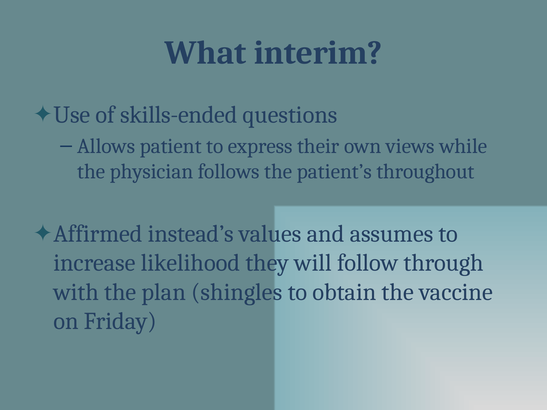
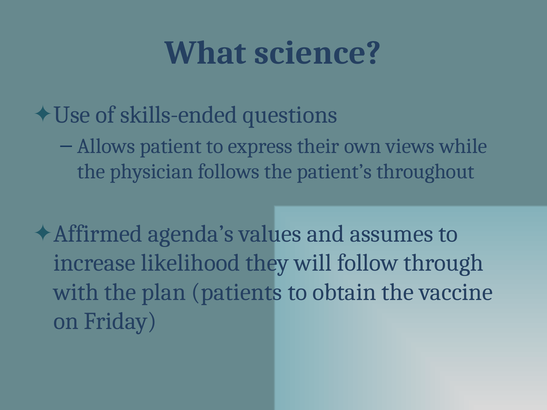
interim: interim -> science
instead’s: instead’s -> agenda’s
shingles: shingles -> patients
